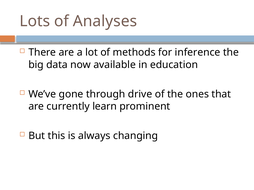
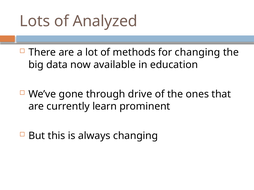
Analyses: Analyses -> Analyzed
for inference: inference -> changing
